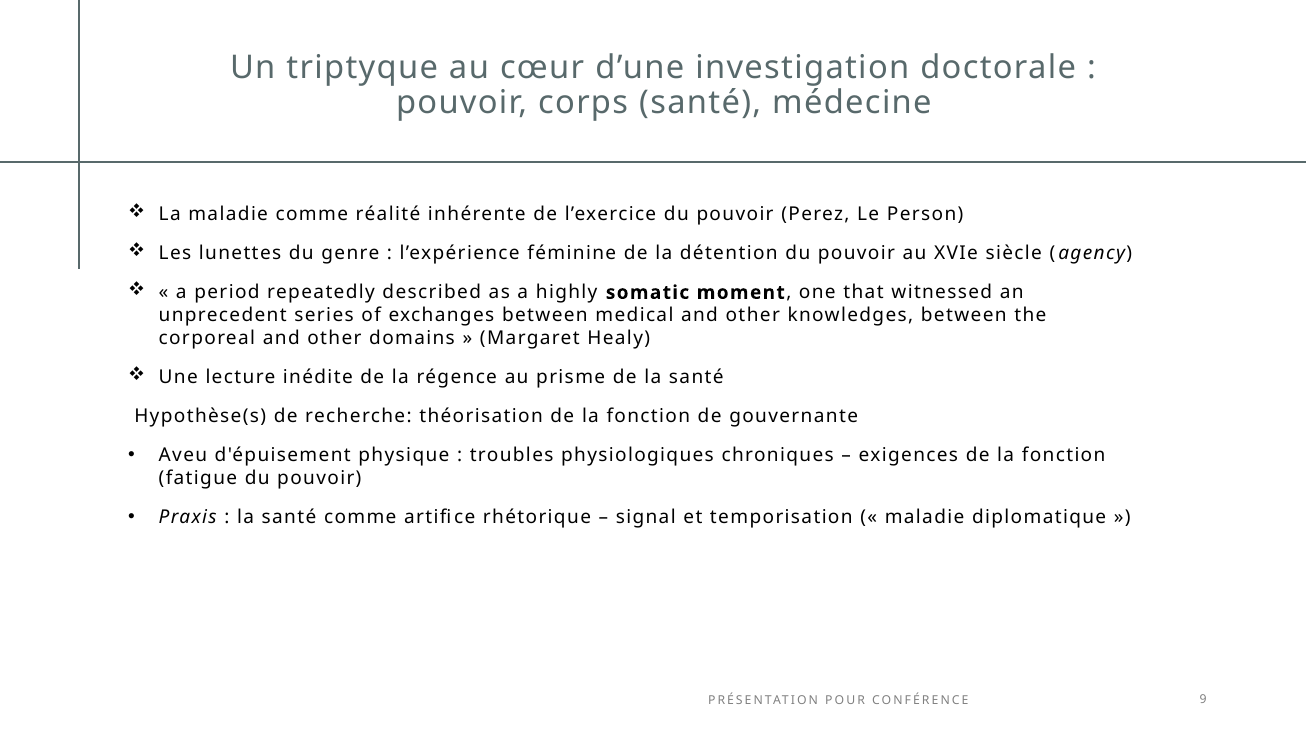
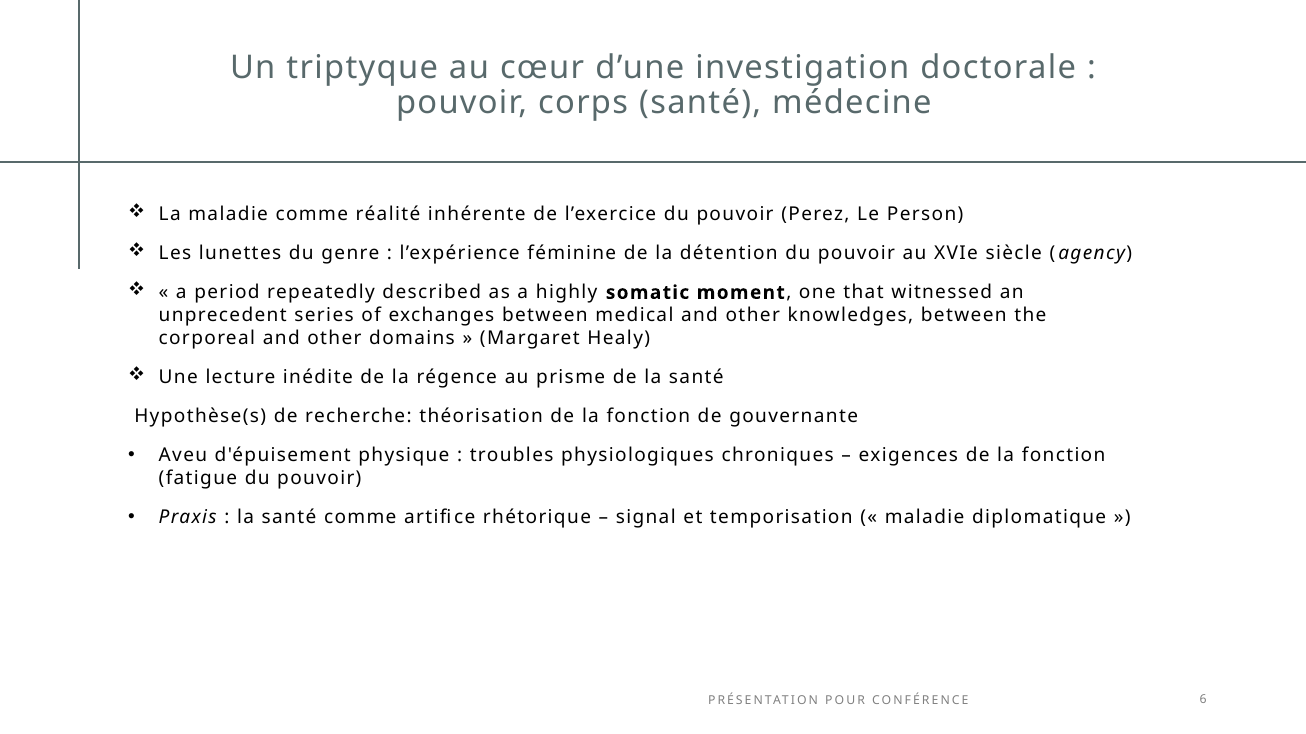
9: 9 -> 6
